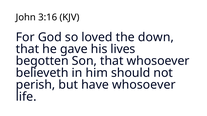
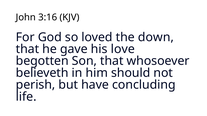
lives: lives -> love
have whosoever: whosoever -> concluding
